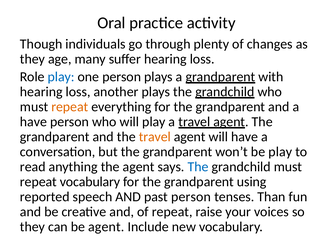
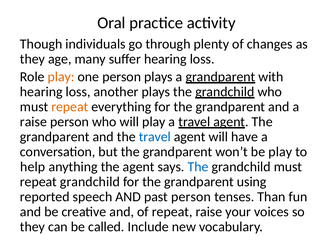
play at (61, 77) colour: blue -> orange
have at (33, 122): have -> raise
travel at (155, 137) colour: orange -> blue
read: read -> help
repeat vocabulary: vocabulary -> grandchild
be agent: agent -> called
